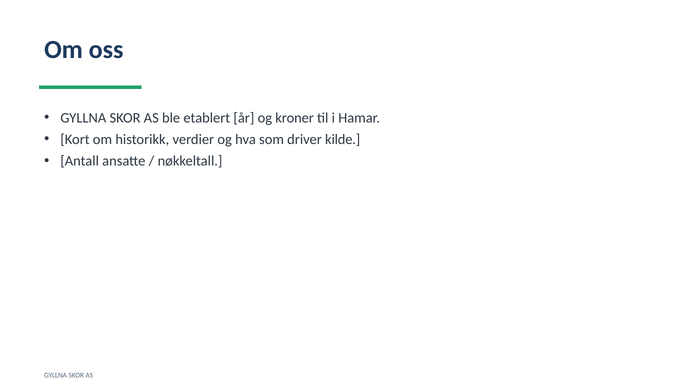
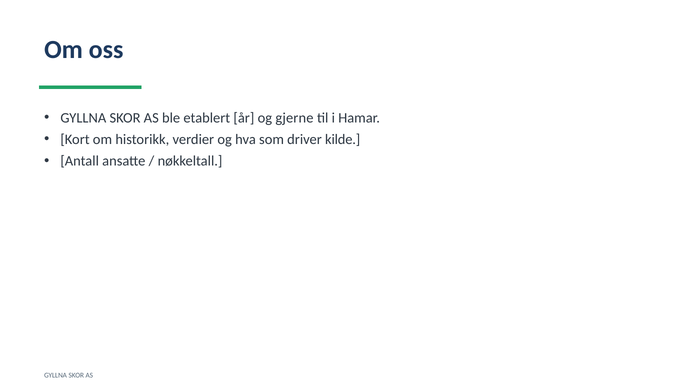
kroner: kroner -> gjerne
